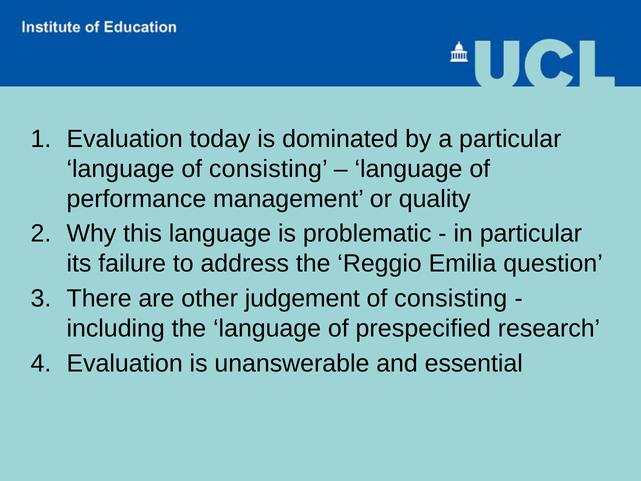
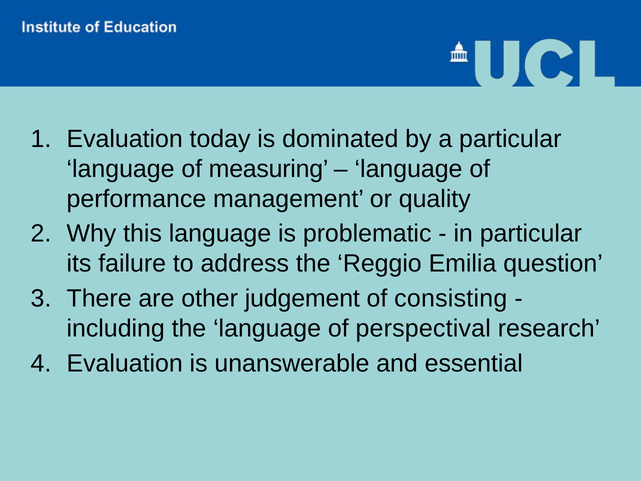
language of consisting: consisting -> measuring
prespecified: prespecified -> perspectival
